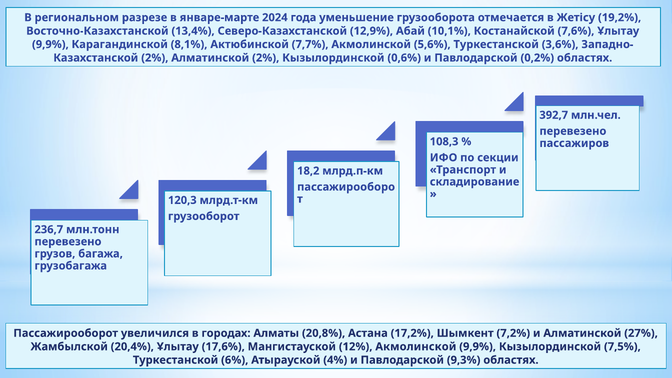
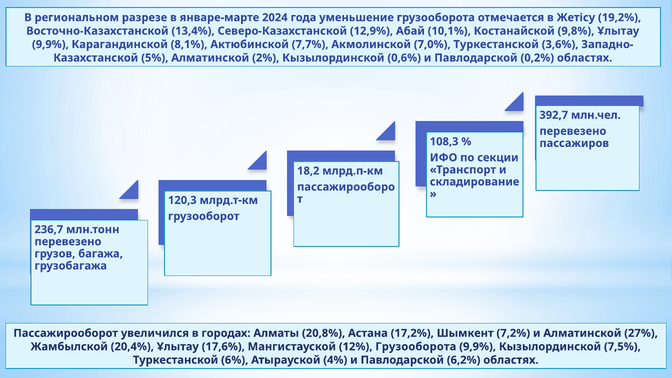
7,6%: 7,6% -> 9,8%
5,6%: 5,6% -> 7,0%
2% at (155, 58): 2% -> 5%
12% Акмолинской: Акмолинской -> Грузооборота
9,3%: 9,3% -> 6,2%
